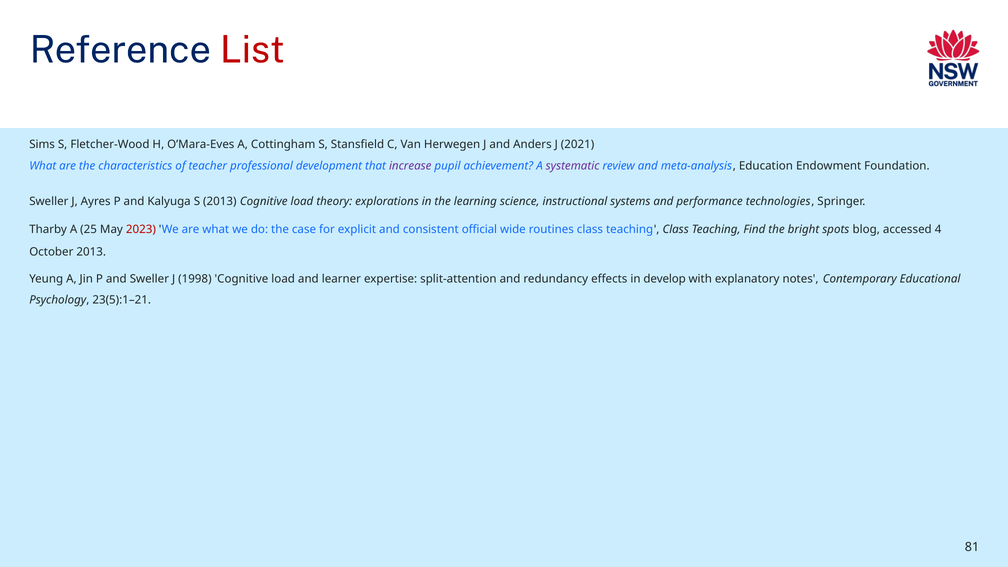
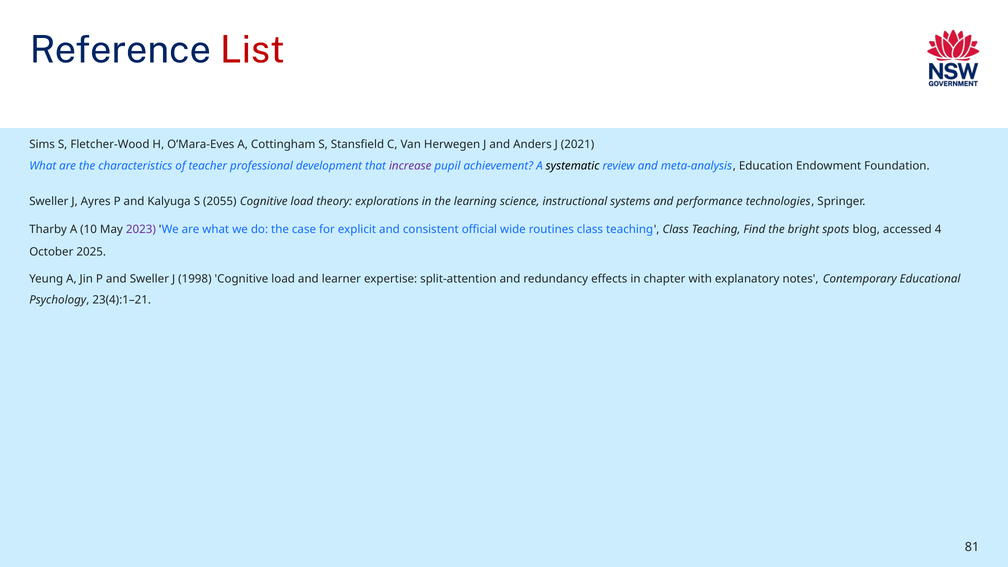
systematic colour: purple -> black
S 2013: 2013 -> 2055
25: 25 -> 10
2023 colour: red -> purple
October 2013: 2013 -> 2025
develop: develop -> chapter
23(5):1–21: 23(5):1–21 -> 23(4):1–21
